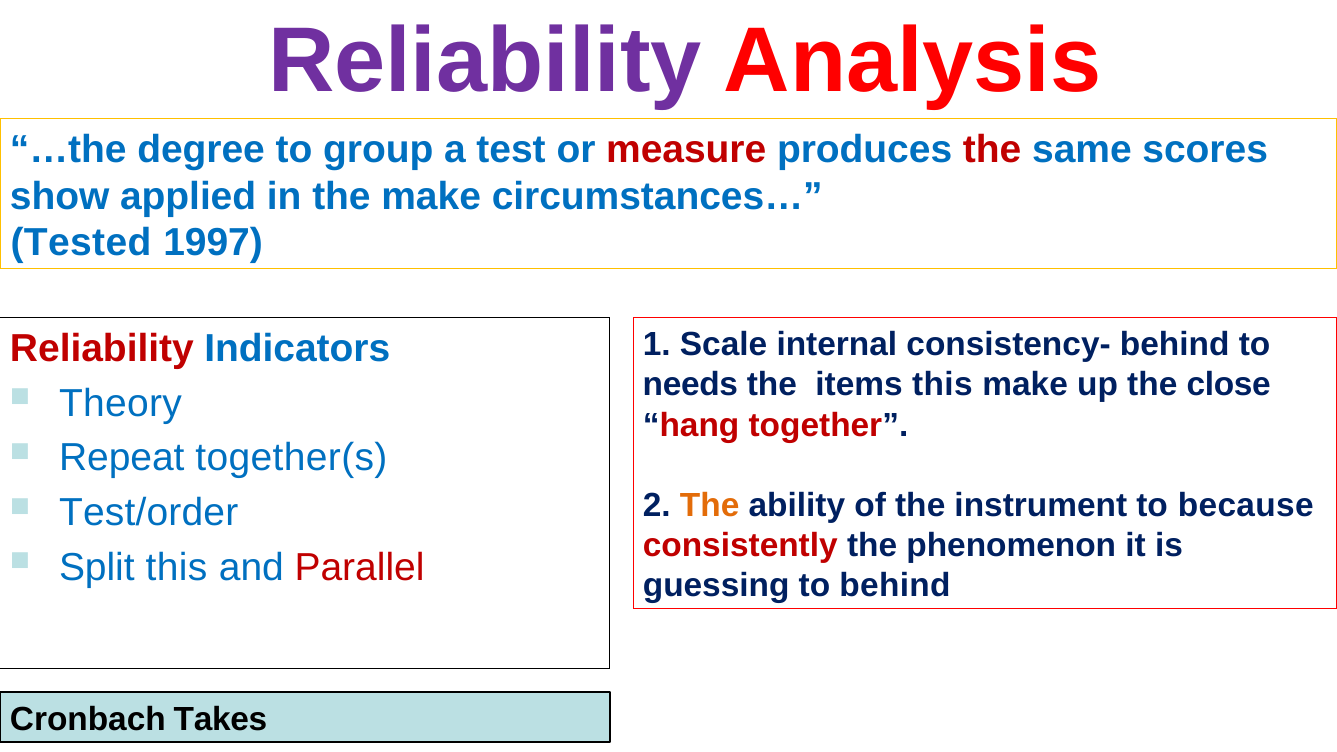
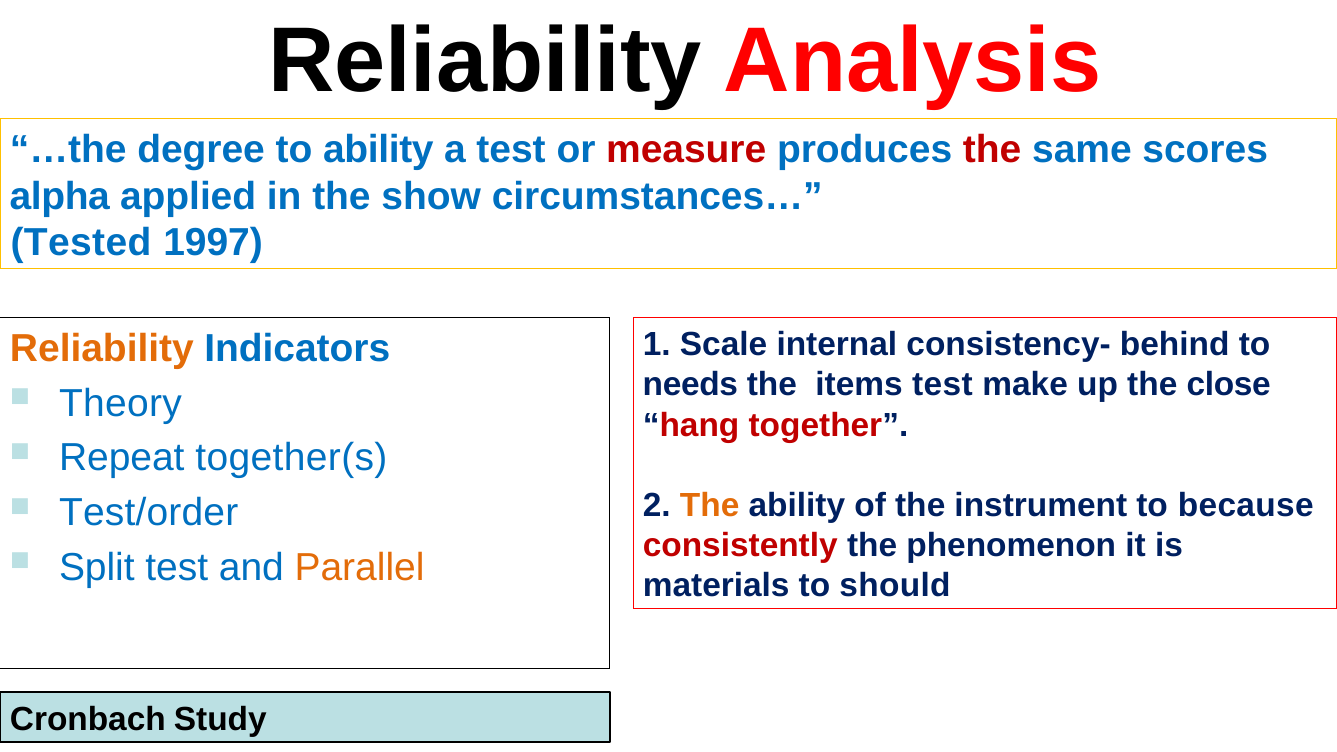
Reliability at (485, 61) colour: purple -> black
to group: group -> ability
show: show -> alpha
the make: make -> show
Reliability at (102, 349) colour: red -> orange
items this: this -> test
Split this: this -> test
Parallel colour: red -> orange
guessing: guessing -> materials
to behind: behind -> should
Takes: Takes -> Study
